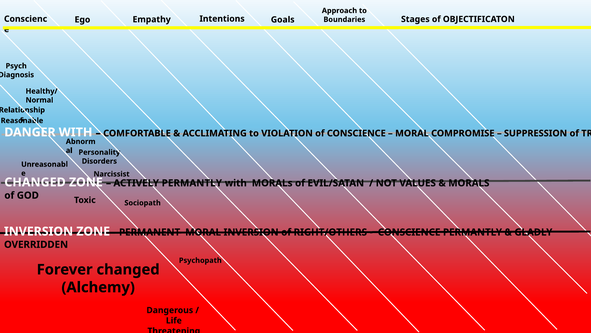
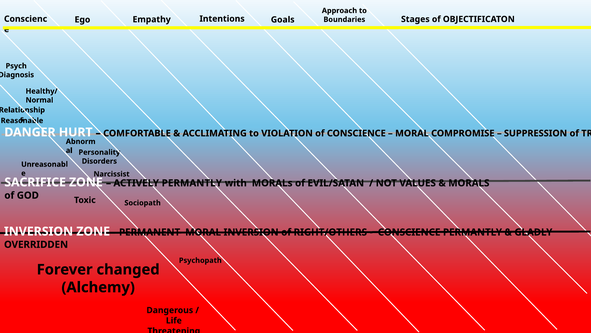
DANGER WITH: WITH -> HURT
CHANGED at (35, 182): CHANGED -> SACRIFICE
